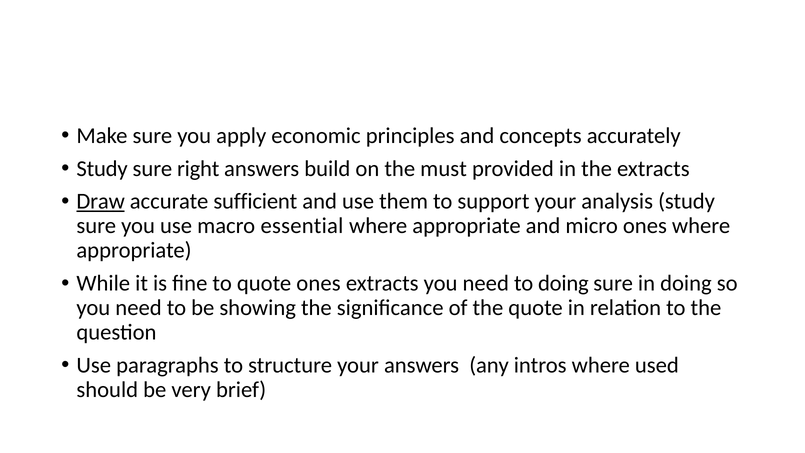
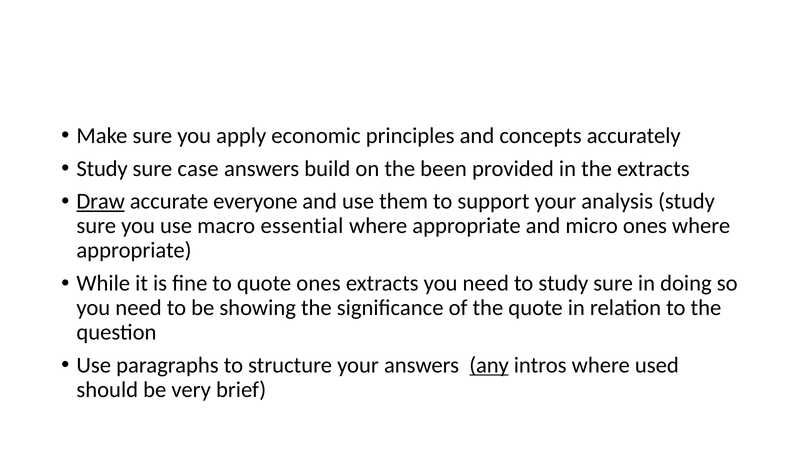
right: right -> case
must: must -> been
sufficient: sufficient -> everyone
to doing: doing -> study
any underline: none -> present
